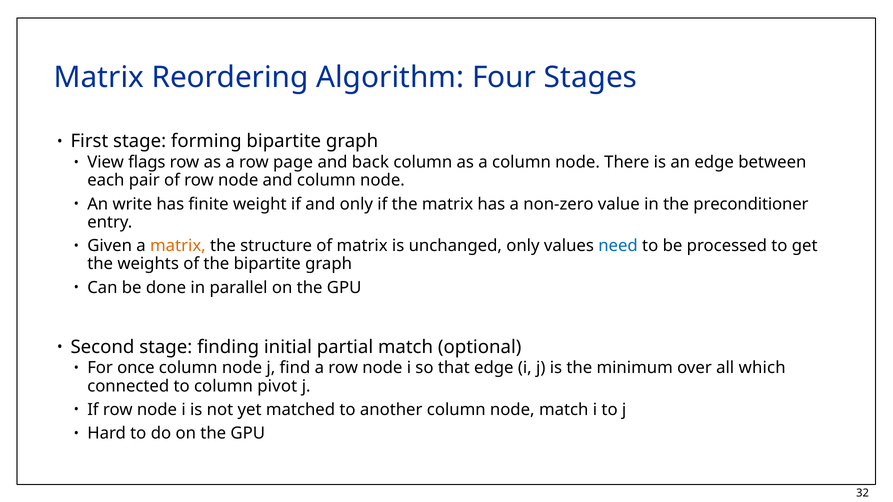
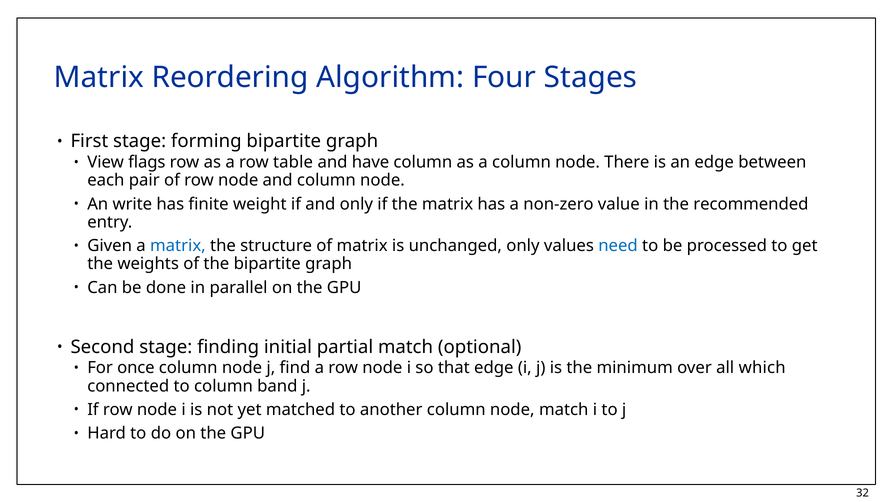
page: page -> table
back: back -> have
preconditioner: preconditioner -> recommended
matrix at (178, 246) colour: orange -> blue
pivot: pivot -> band
